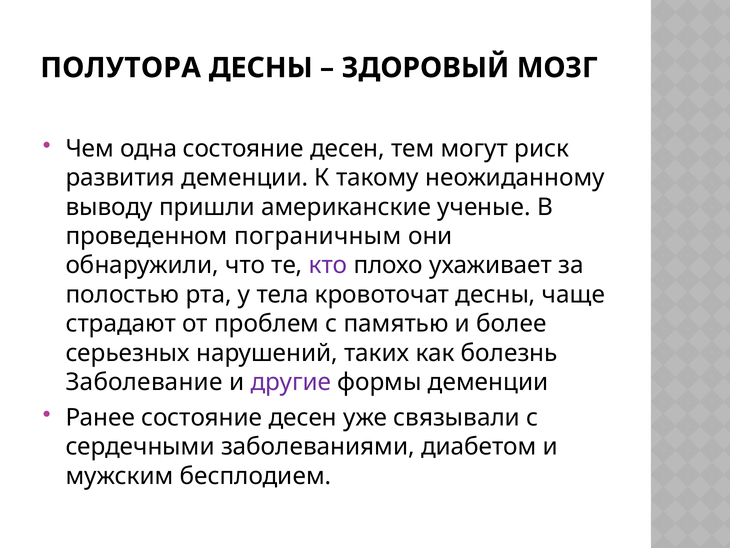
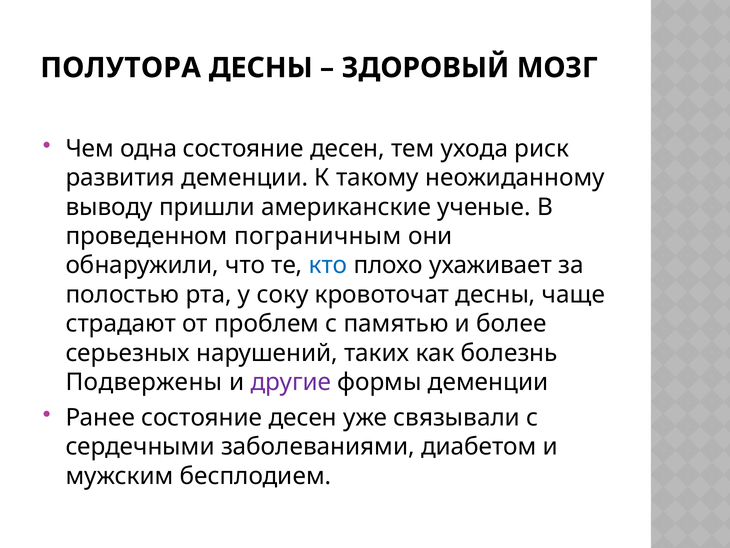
могут: могут -> ухода
кто colour: purple -> blue
тела: тела -> соку
Заболевание: Заболевание -> Подвержены
